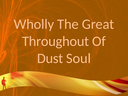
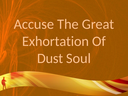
Wholly: Wholly -> Accuse
Throughout: Throughout -> Exhortation
